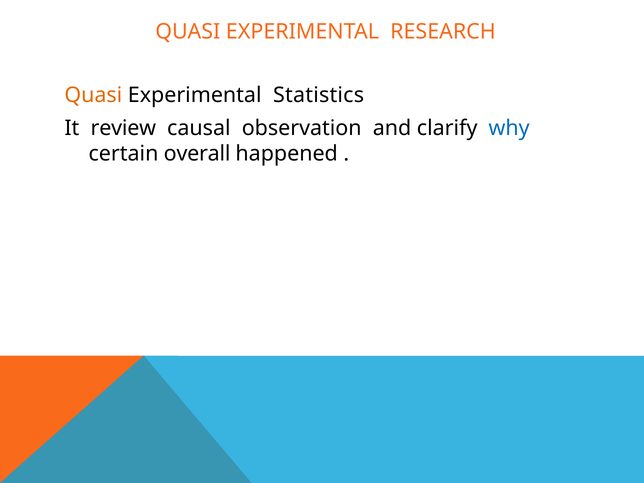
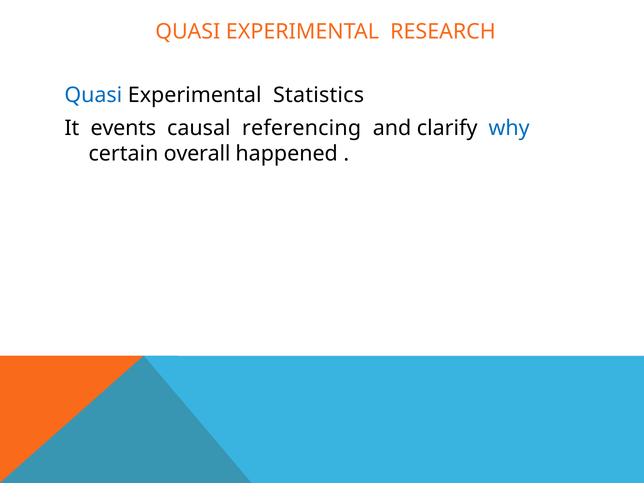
Quasi at (93, 95) colour: orange -> blue
review: review -> events
observation: observation -> referencing
